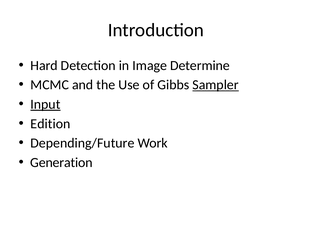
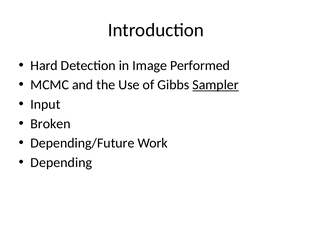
Determine: Determine -> Performed
Input underline: present -> none
Edition: Edition -> Broken
Generation: Generation -> Depending
